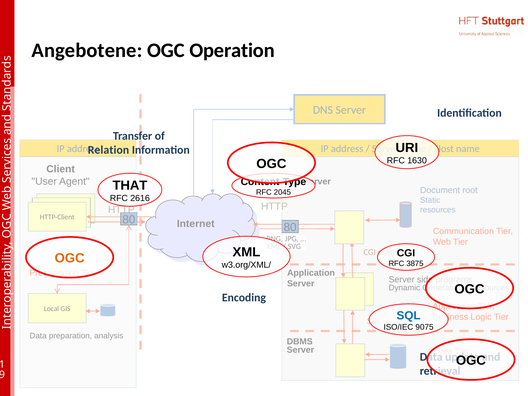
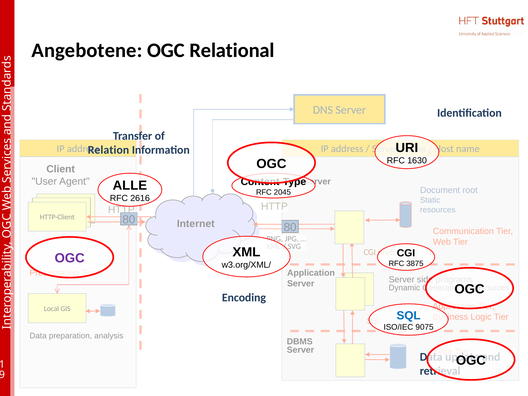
Operation: Operation -> Relational
THAT: THAT -> ALLE
OGC at (70, 258) colour: orange -> purple
